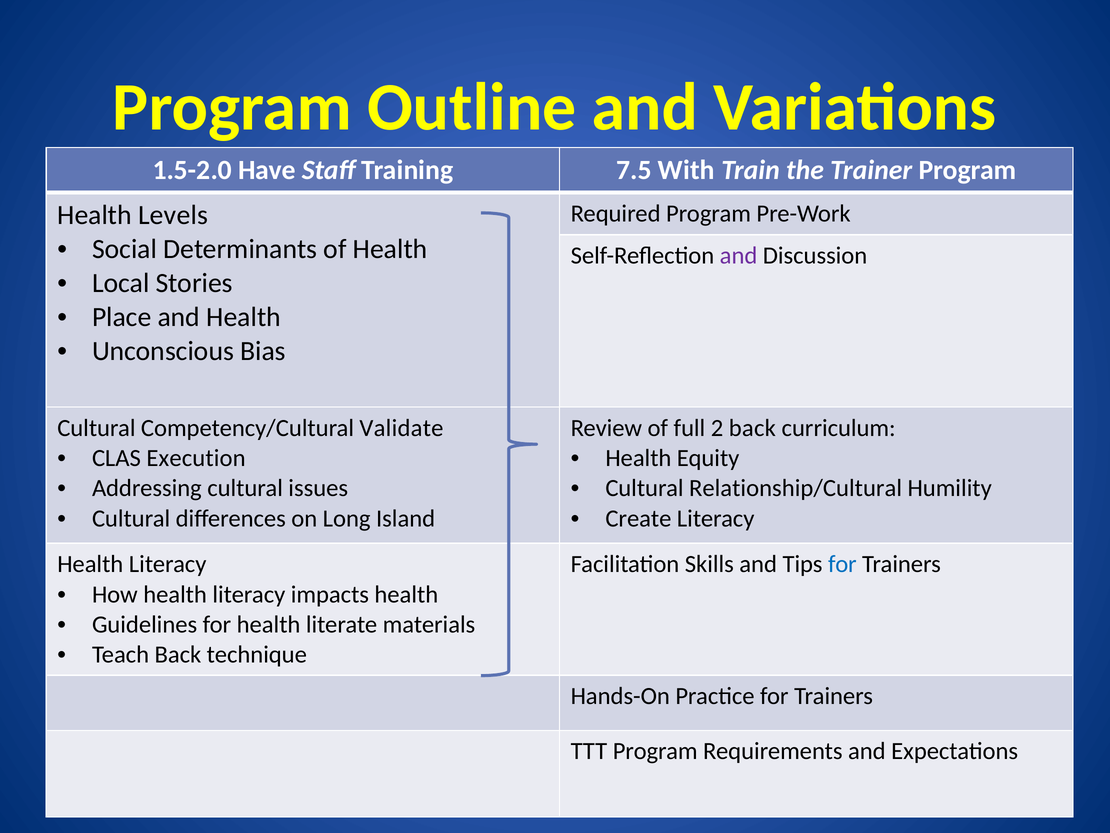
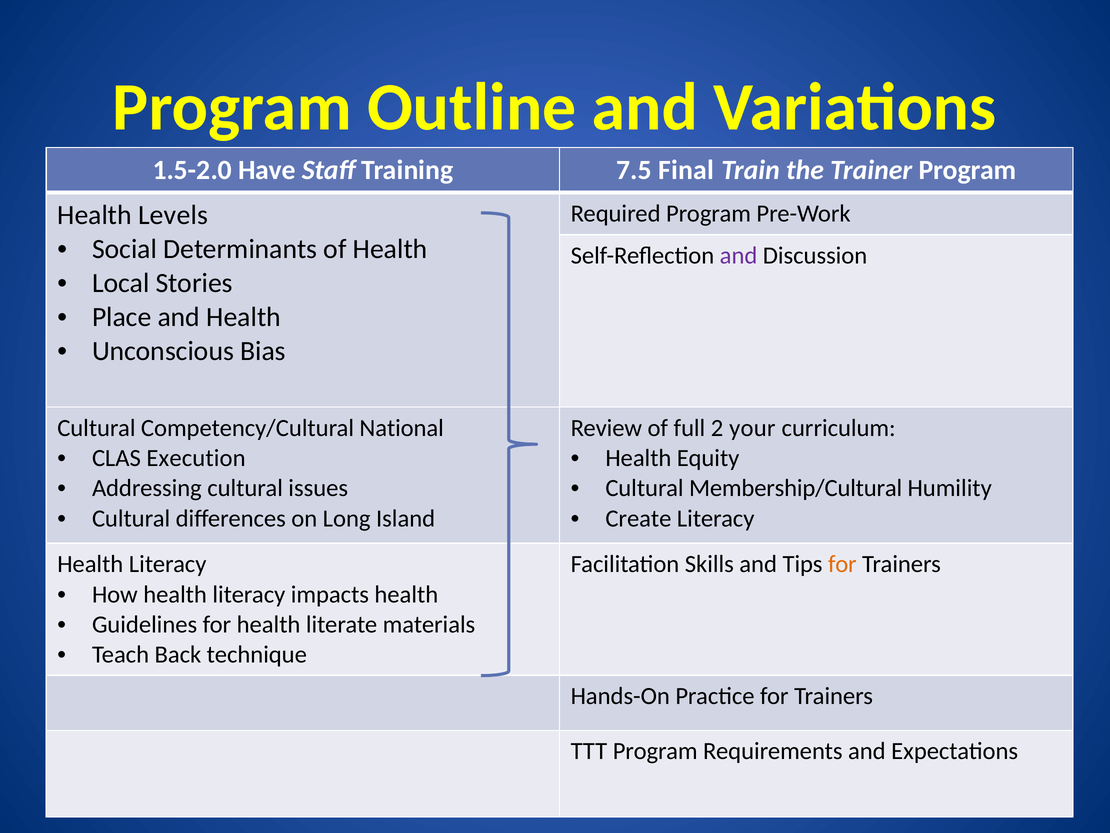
With: With -> Final
Validate: Validate -> National
2 back: back -> your
Relationship/Cultural: Relationship/Cultural -> Membership/Cultural
for at (842, 564) colour: blue -> orange
